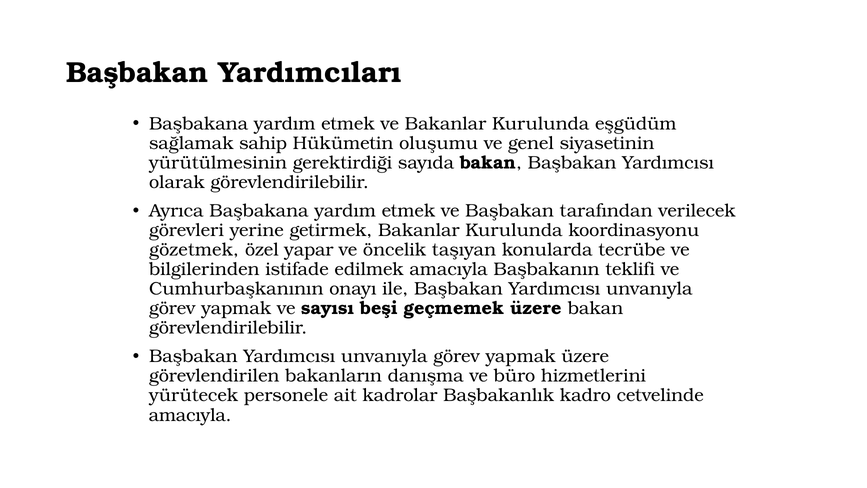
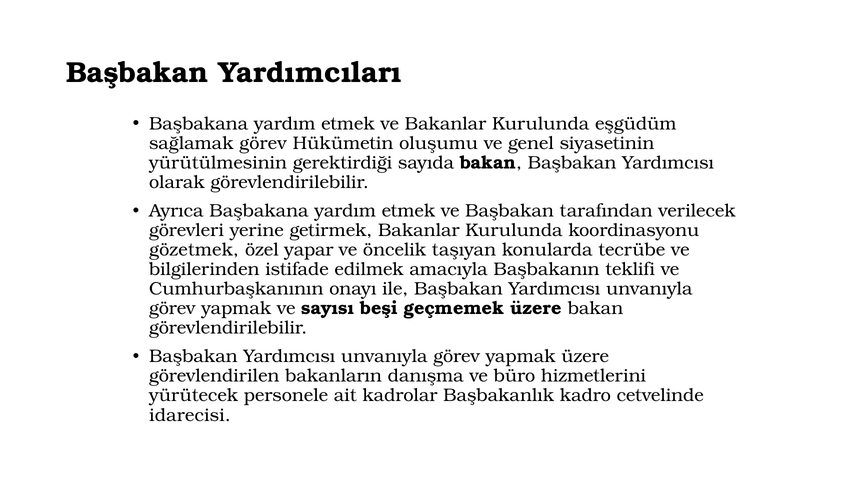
sağlamak sahip: sahip -> görev
amacıyla at (190, 415): amacıyla -> idarecisi
